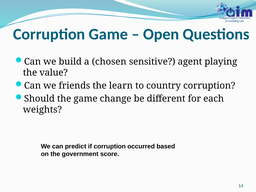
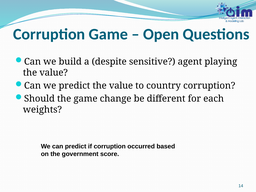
chosen: chosen -> despite
we friends: friends -> predict
learn at (121, 86): learn -> value
